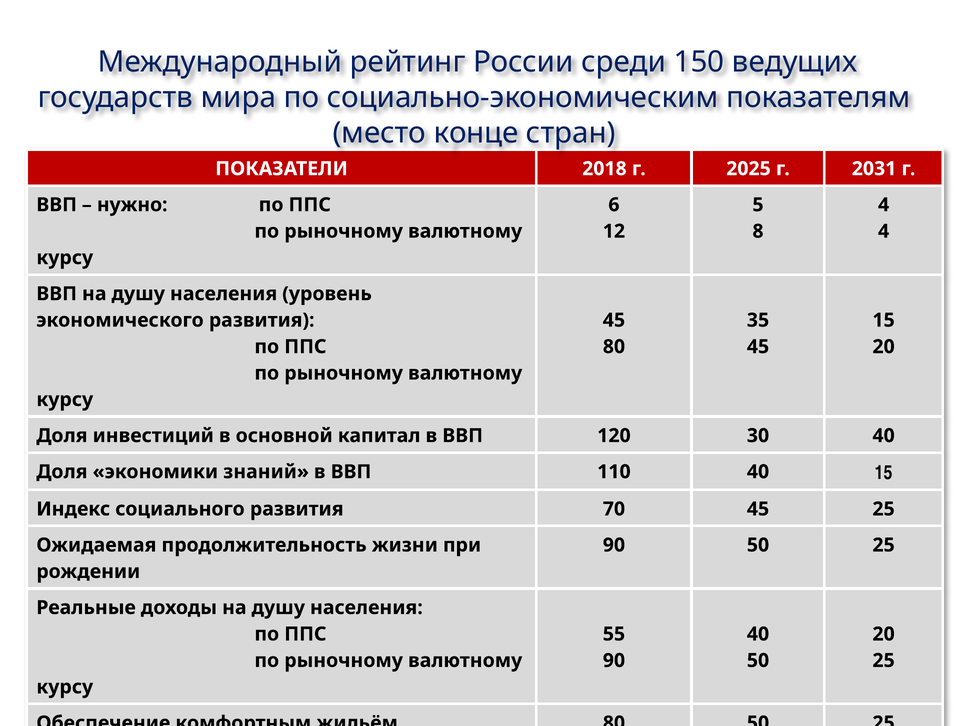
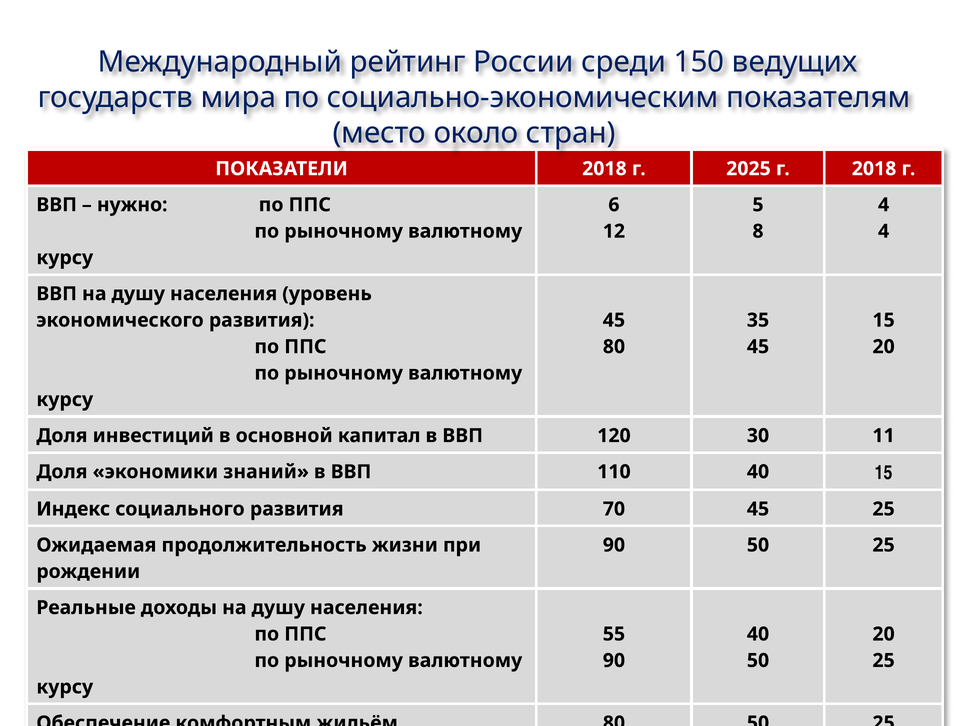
конце: конце -> около
г 2031: 2031 -> 2018
30 40: 40 -> 11
